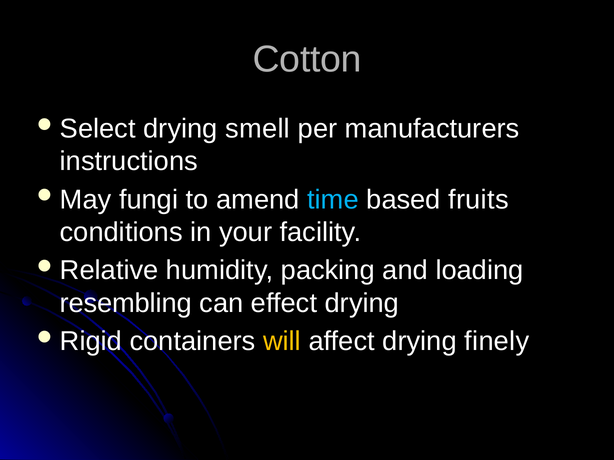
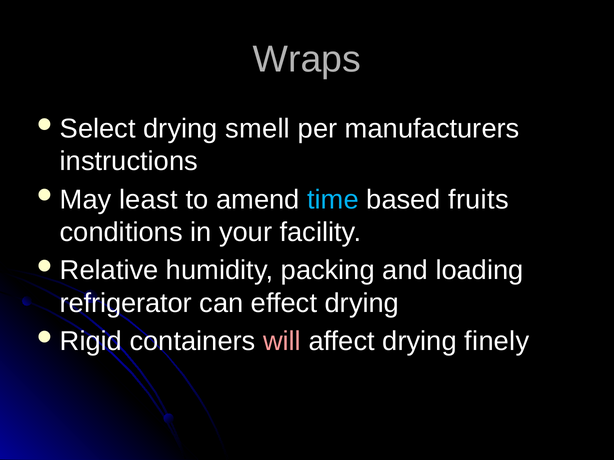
Cotton: Cotton -> Wraps
fungi: fungi -> least
resembling: resembling -> refrigerator
will colour: yellow -> pink
